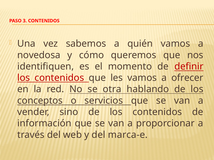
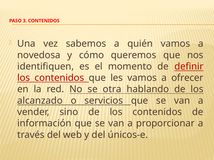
conceptos: conceptos -> alcanzado
marca-e: marca-e -> únicos-e
